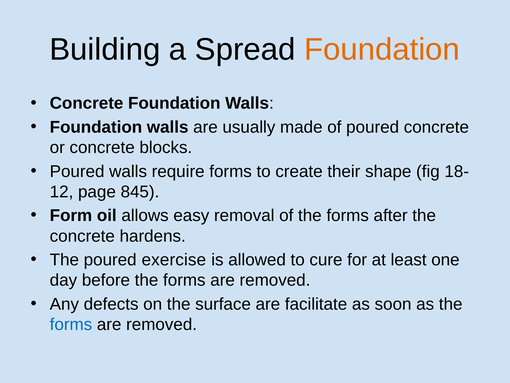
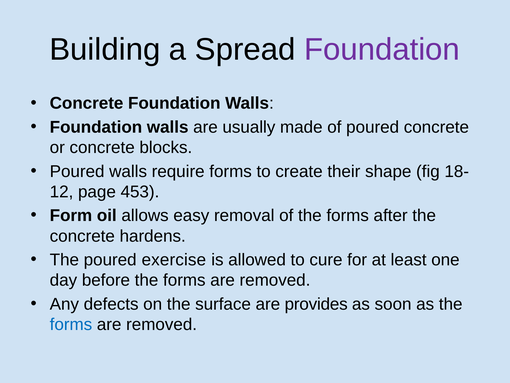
Foundation at (382, 49) colour: orange -> purple
845: 845 -> 453
facilitate: facilitate -> provides
